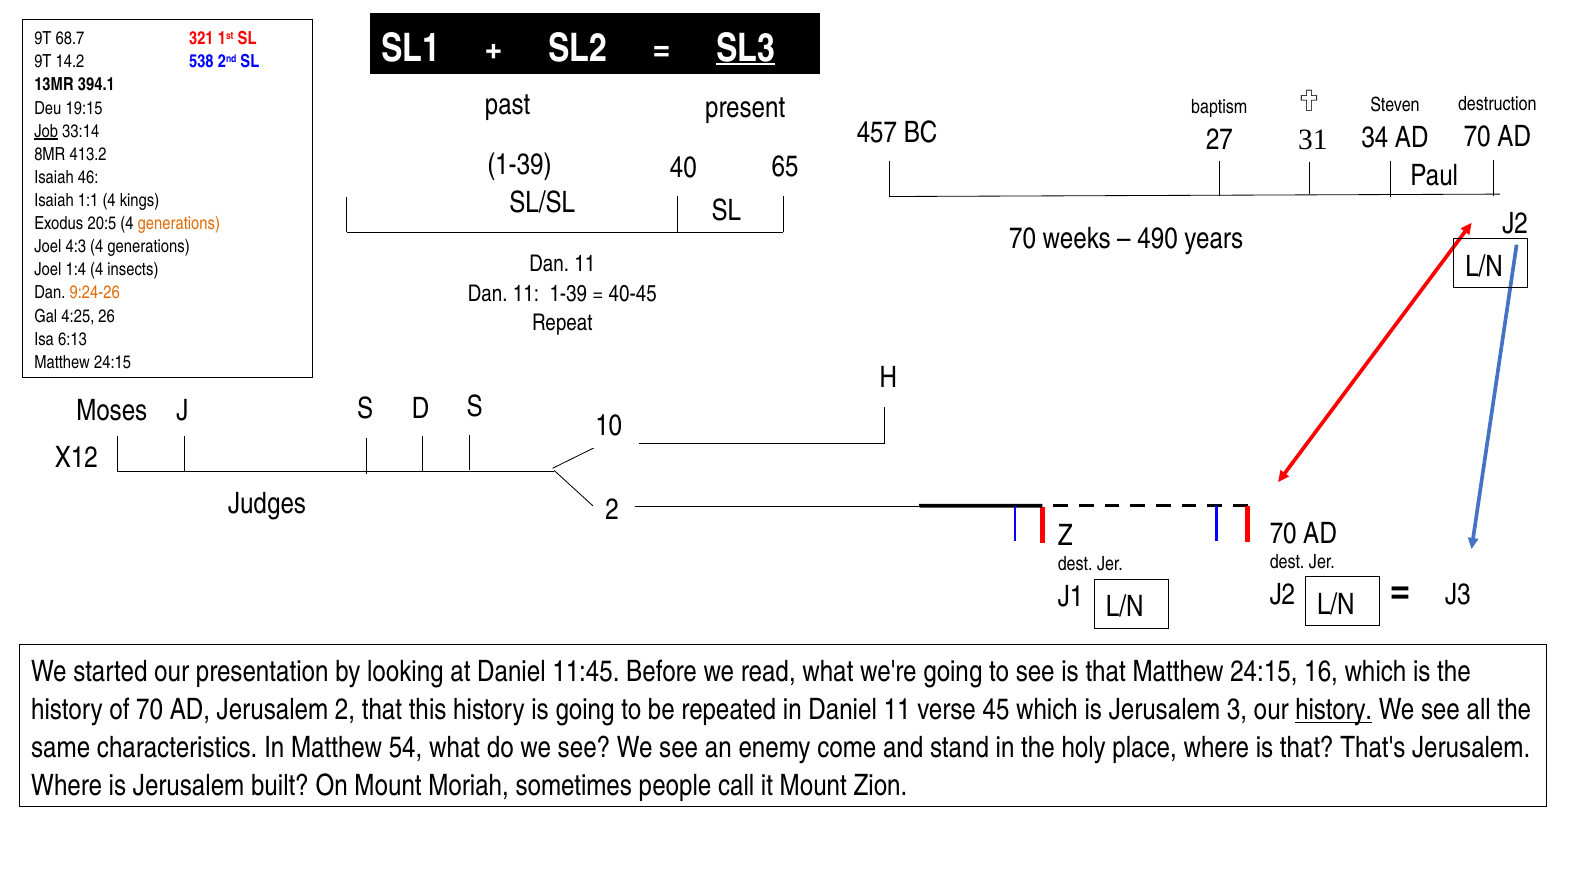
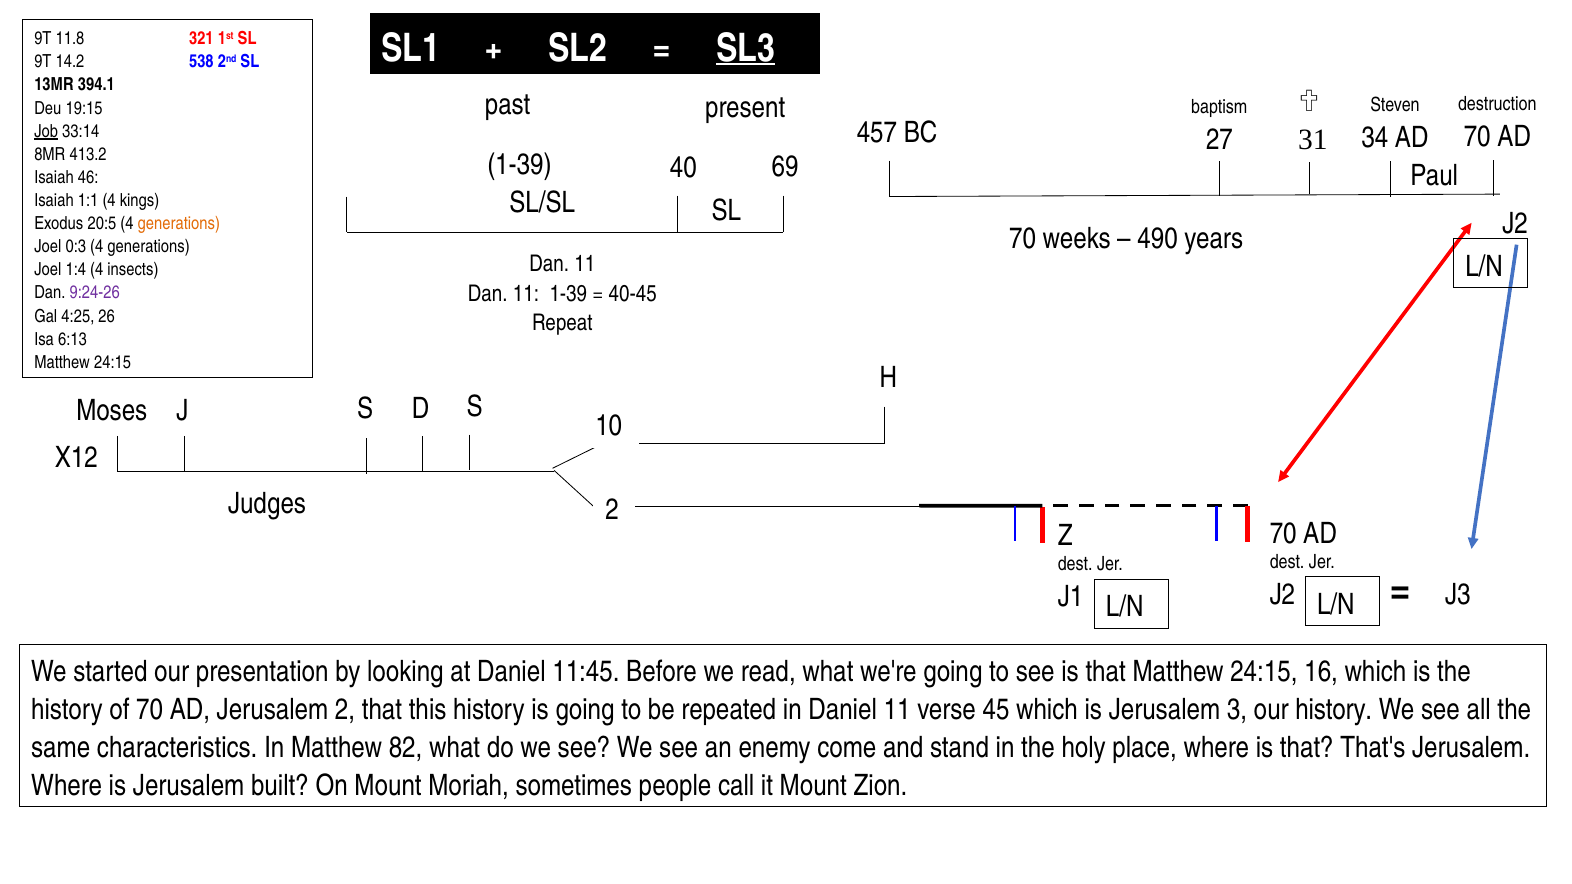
68.7: 68.7 -> 11.8
65: 65 -> 69
4:3: 4:3 -> 0:3
9:24-26 colour: orange -> purple
history at (1334, 710) underline: present -> none
54: 54 -> 82
